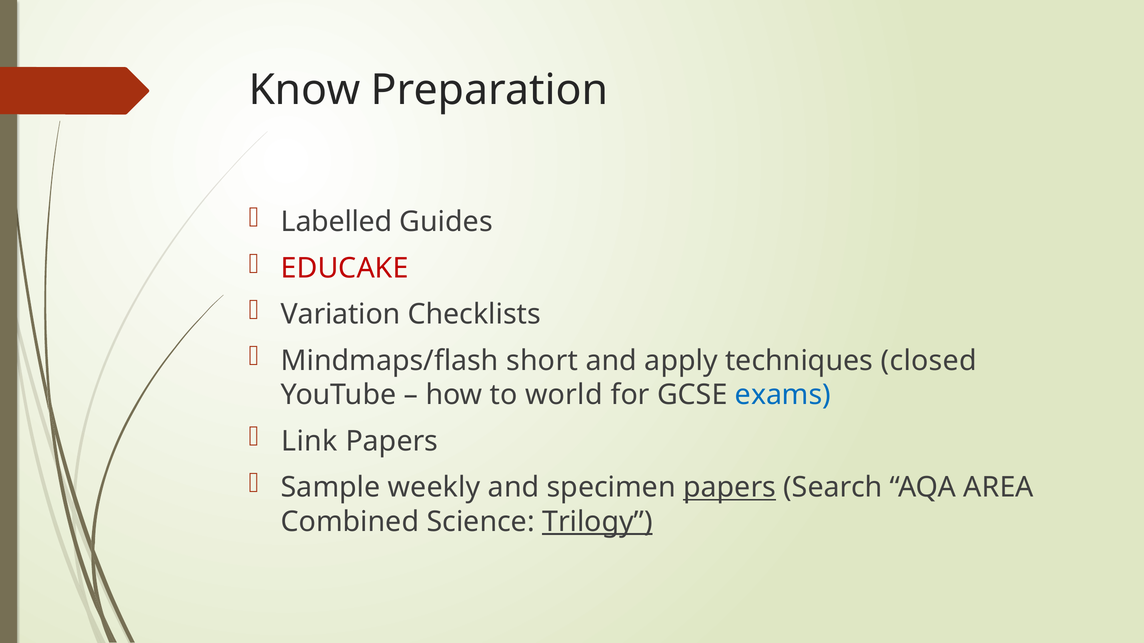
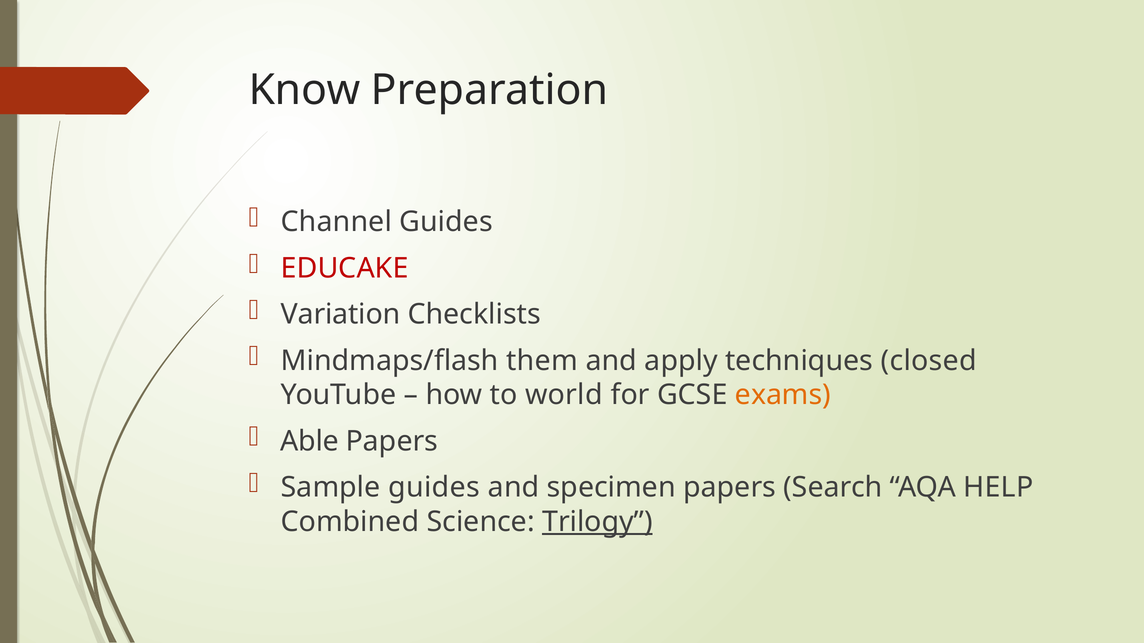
Labelled: Labelled -> Channel
short: short -> them
exams colour: blue -> orange
Link: Link -> Able
Sample weekly: weekly -> guides
papers at (730, 488) underline: present -> none
AREA: AREA -> HELP
